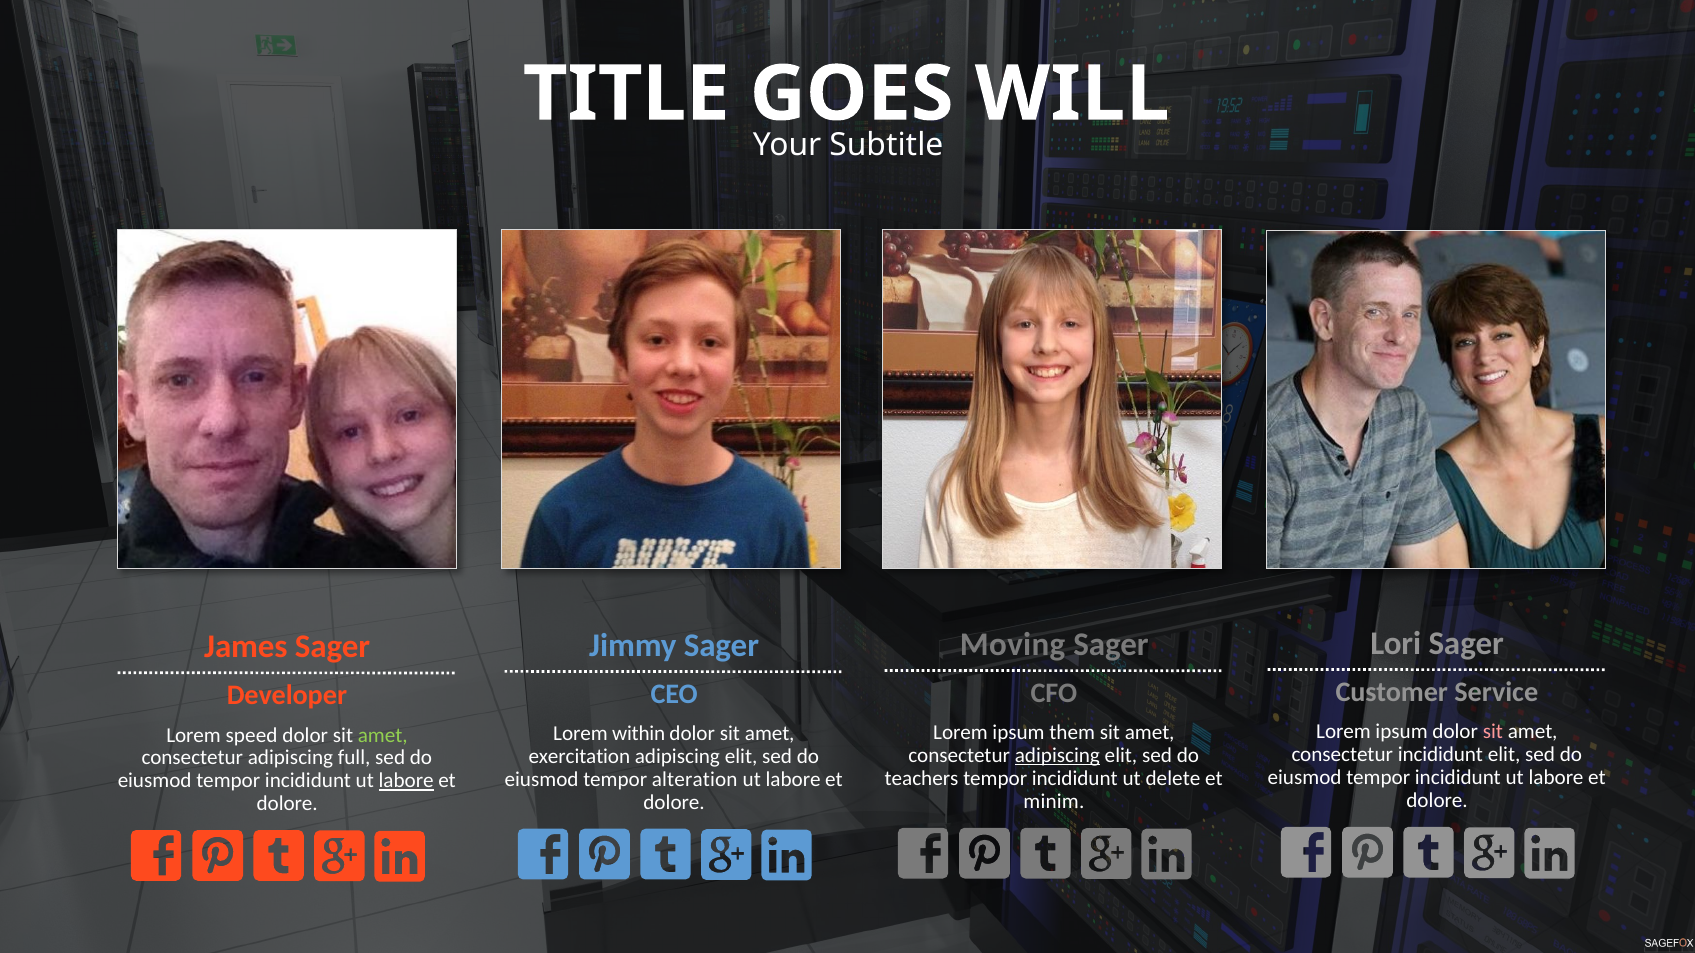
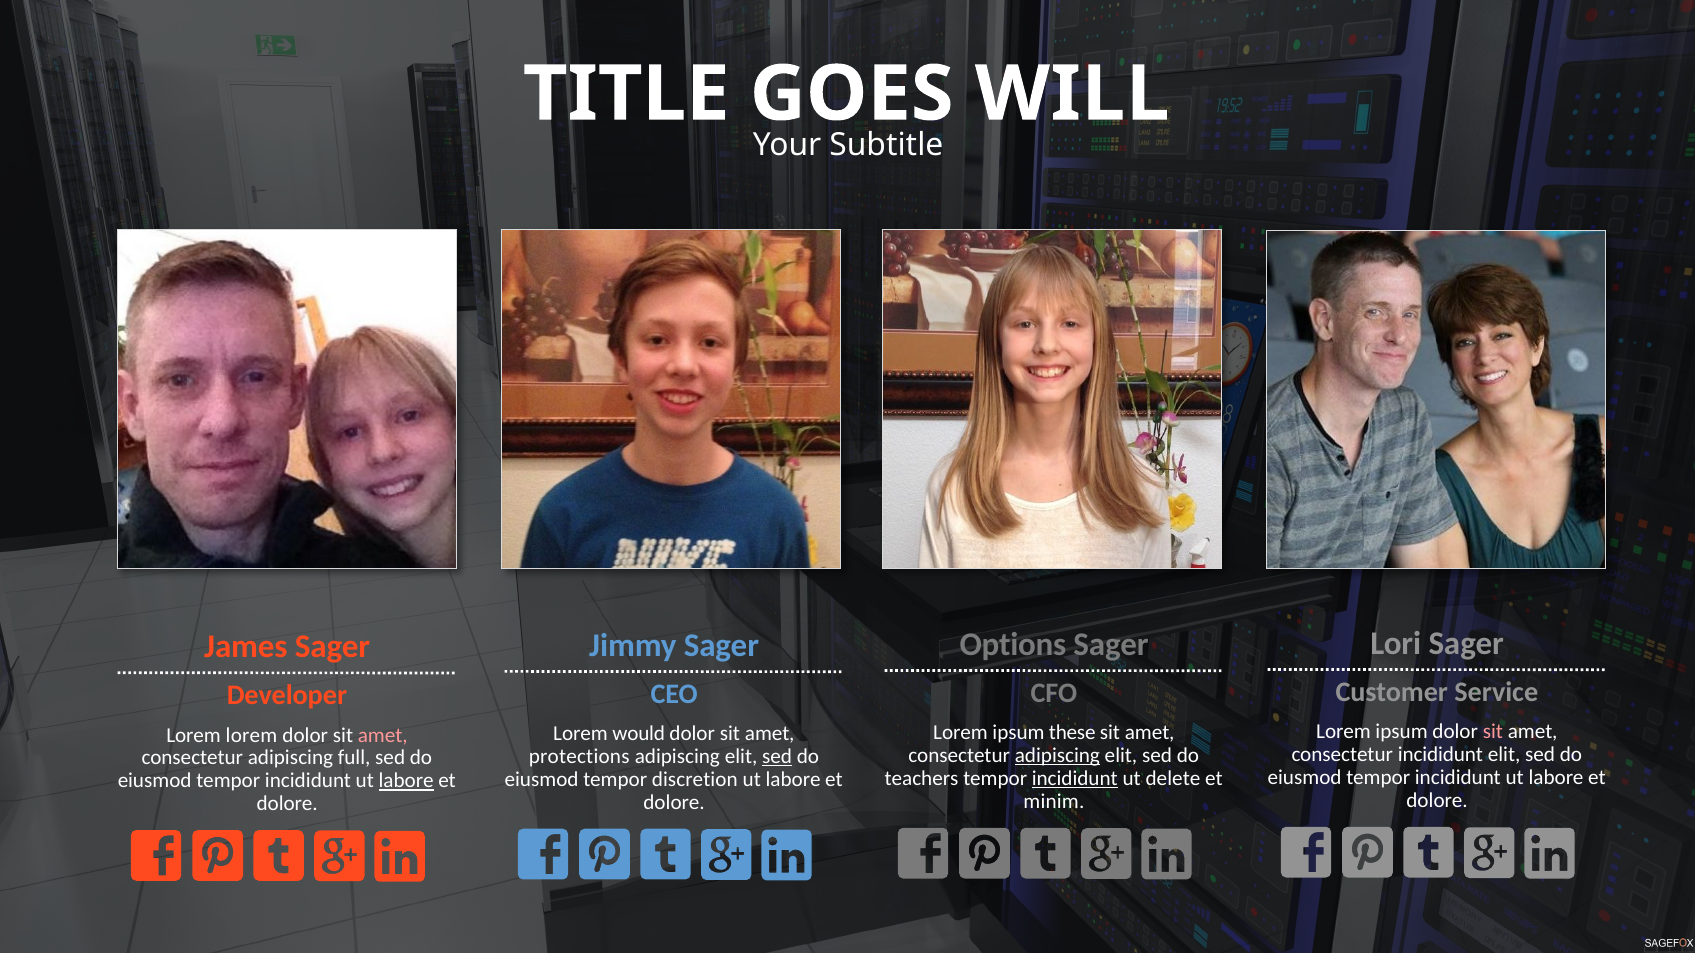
Moving: Moving -> Options
them: them -> these
within: within -> would
Lorem speed: speed -> lorem
amet at (383, 735) colour: light green -> pink
exercitation: exercitation -> protections
sed at (777, 757) underline: none -> present
incididunt at (1075, 779) underline: none -> present
alteration: alteration -> discretion
